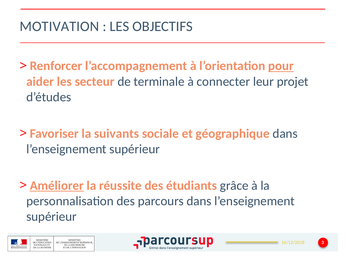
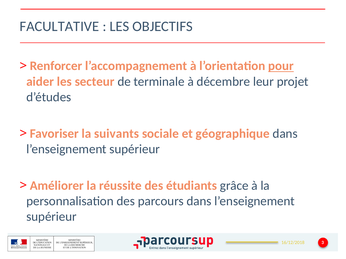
MOTIVATION: MOTIVATION -> FACULTATIVE
connecter: connecter -> décembre
Améliorer underline: present -> none
